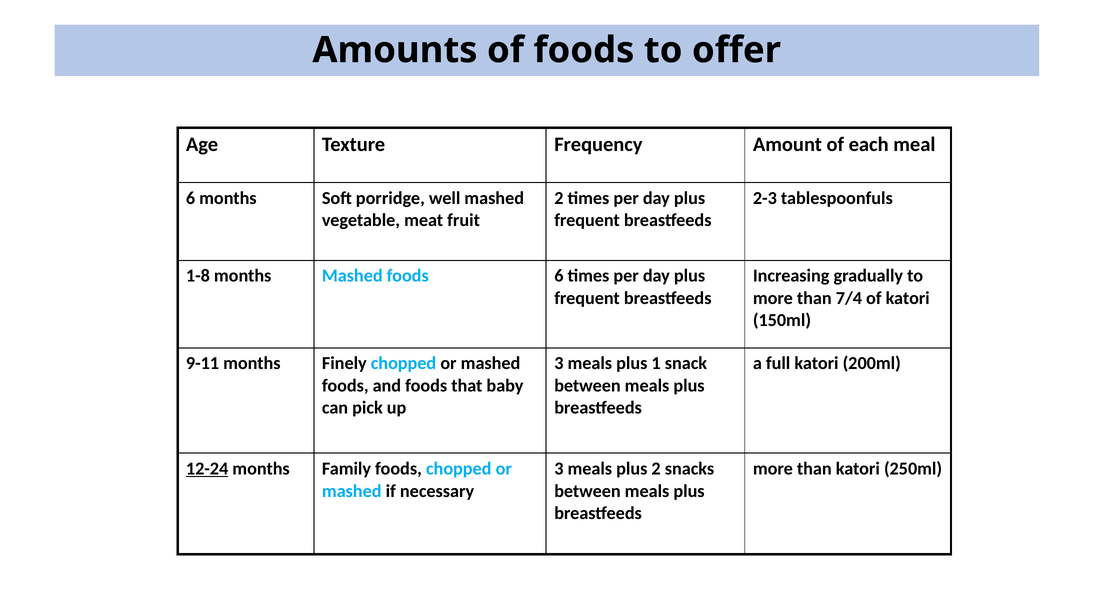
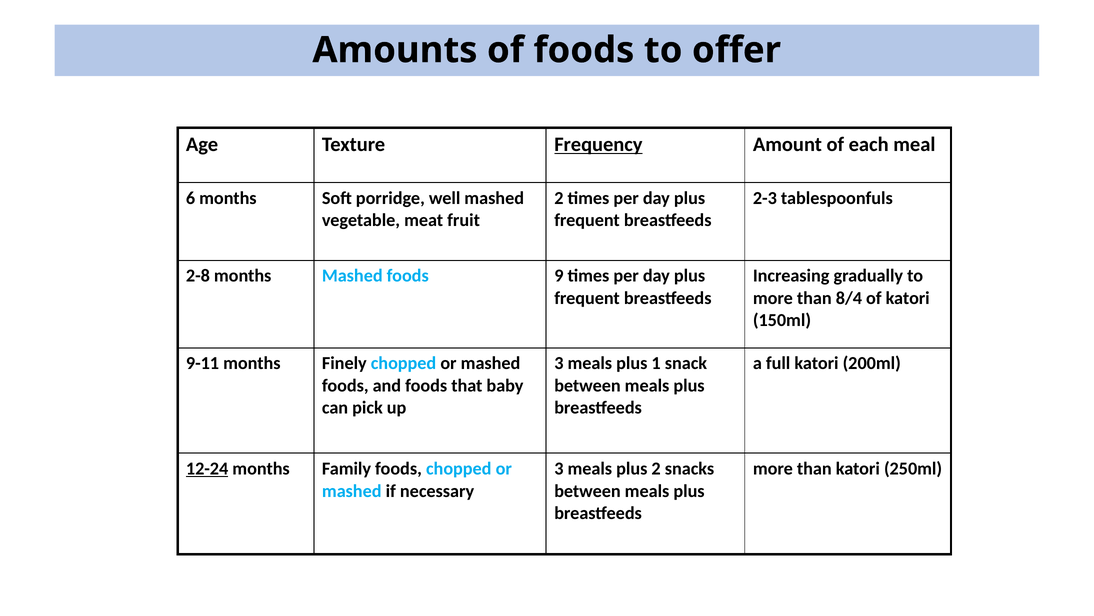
Frequency underline: none -> present
1-8: 1-8 -> 2-8
foods 6: 6 -> 9
7/4: 7/4 -> 8/4
